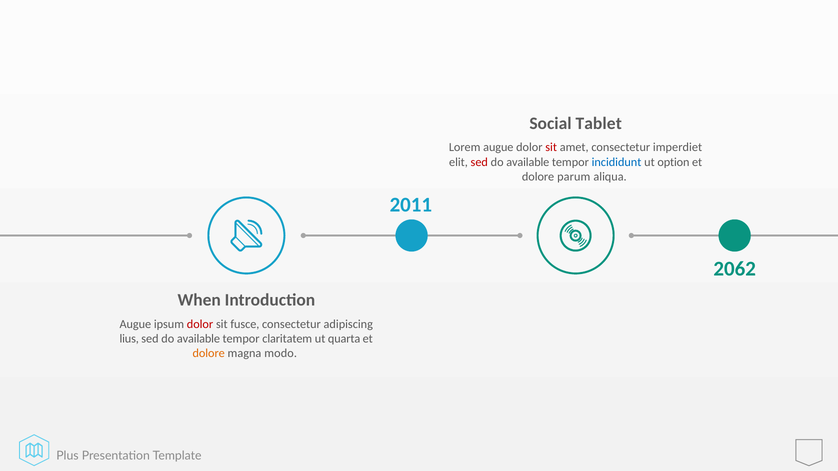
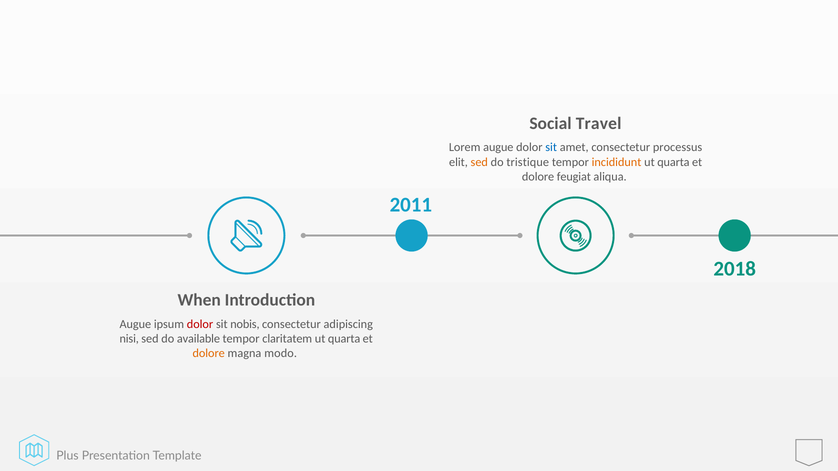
Tablet: Tablet -> Travel
sit at (551, 148) colour: red -> blue
imperdiet: imperdiet -> processus
sed at (479, 162) colour: red -> orange
available at (528, 162): available -> tristique
incididunt colour: blue -> orange
option at (673, 162): option -> quarta
parum: parum -> feugiat
2062: 2062 -> 2018
fusce: fusce -> nobis
lius: lius -> nisi
